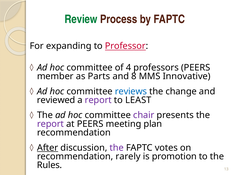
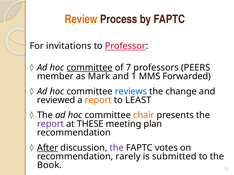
Review colour: green -> orange
expanding: expanding -> invitations
committee at (90, 68) underline: none -> present
4: 4 -> 7
Parts: Parts -> Mark
8: 8 -> 1
Innovative: Innovative -> Forwarded
report at (98, 100) colour: purple -> orange
chair colour: purple -> orange
at PEERS: PEERS -> THESE
promotion: promotion -> submitted
Rules: Rules -> Book
